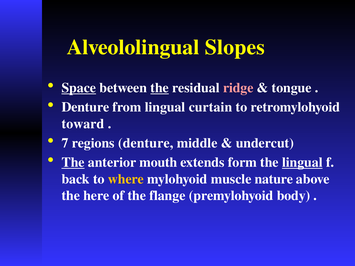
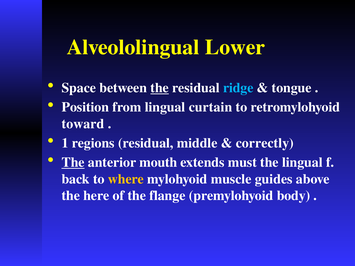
Slopes: Slopes -> Lower
Space underline: present -> none
ridge colour: pink -> light blue
Denture at (85, 107): Denture -> Position
7: 7 -> 1
regions denture: denture -> residual
undercut: undercut -> correctly
form: form -> must
lingual at (302, 163) underline: present -> none
nature: nature -> guides
